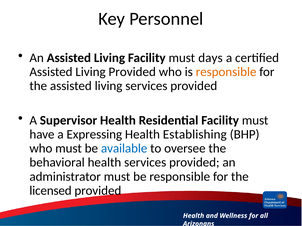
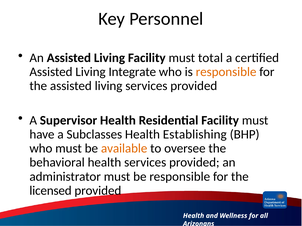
days: days -> total
Living Provided: Provided -> Integrate
Expressing: Expressing -> Subclasses
available colour: blue -> orange
